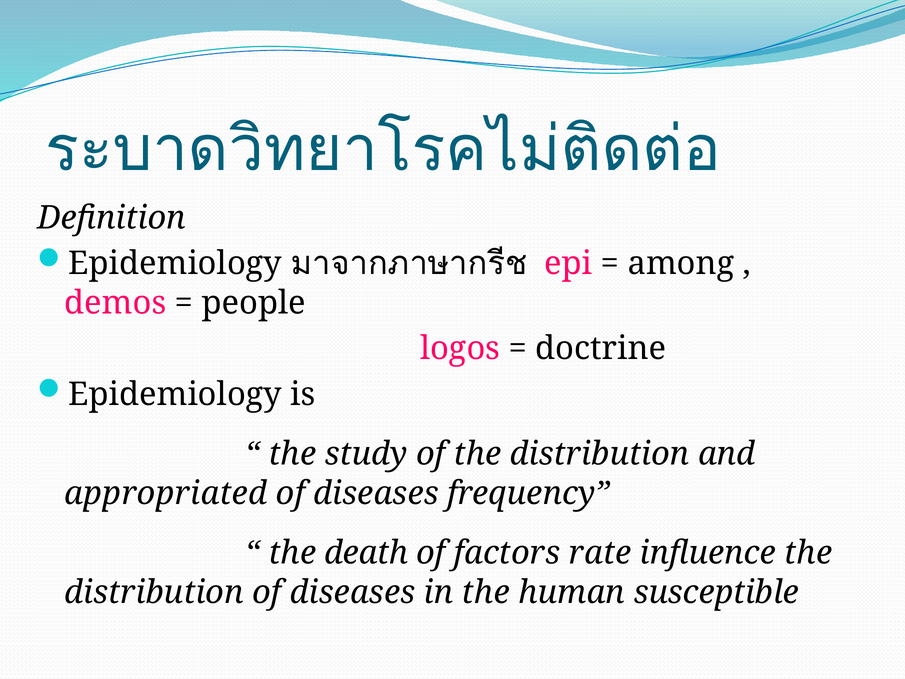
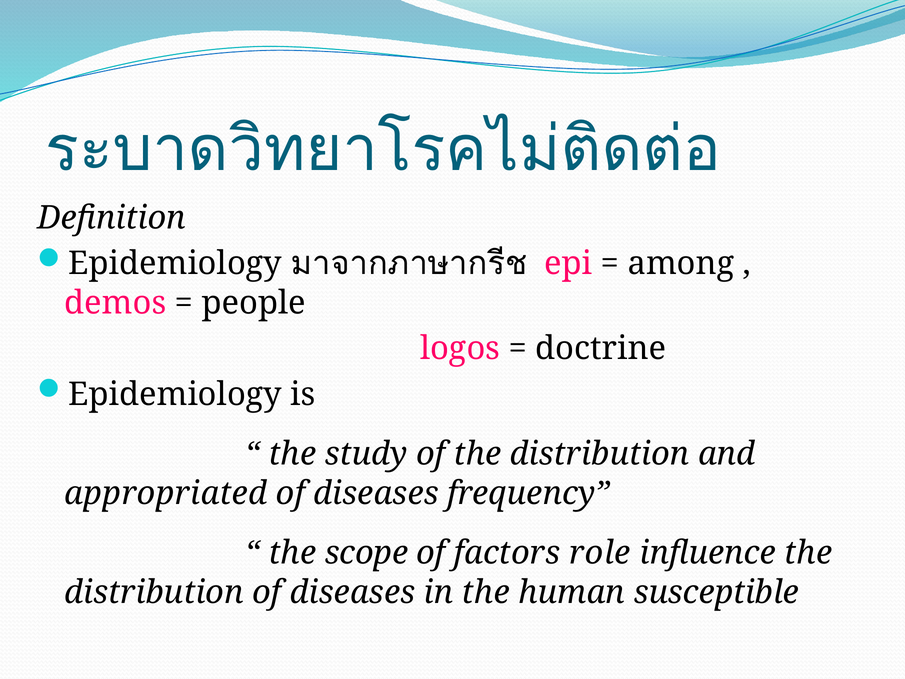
death: death -> scope
rate: rate -> role
